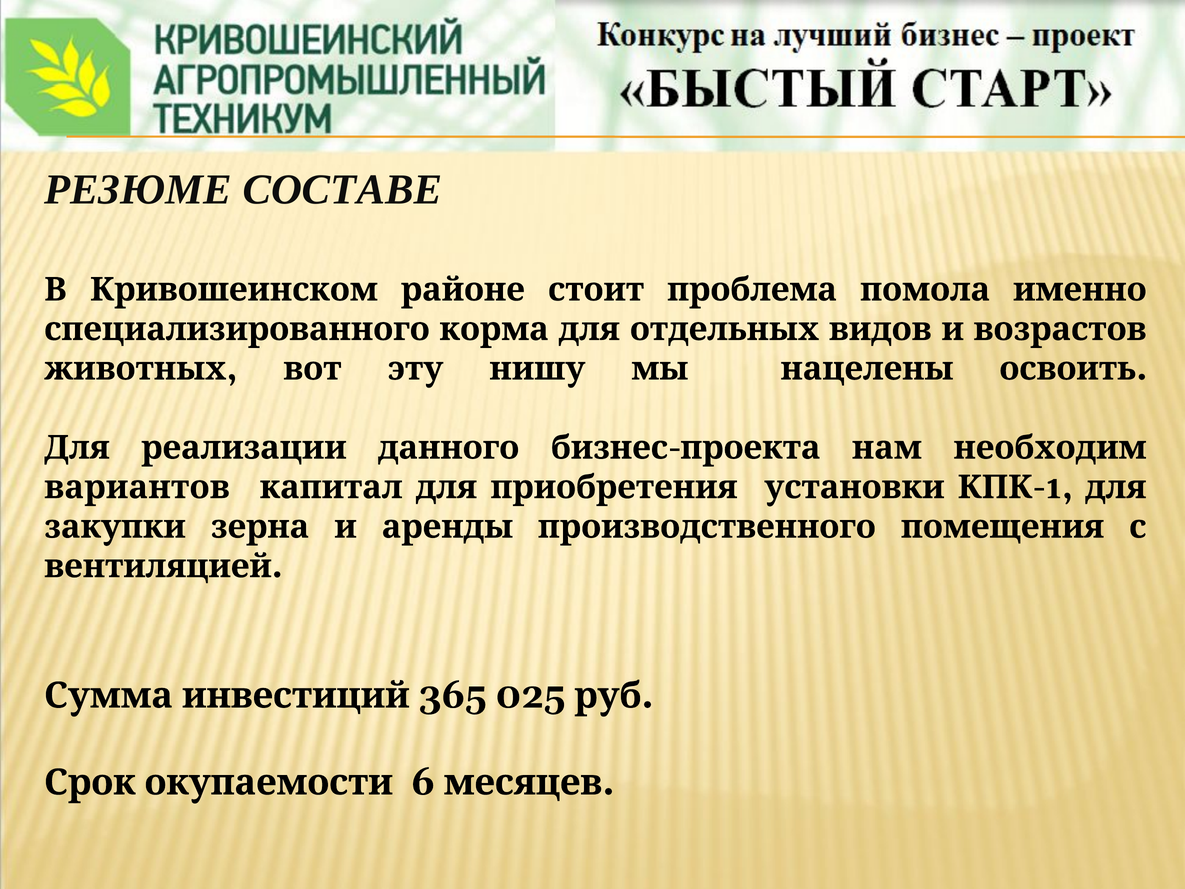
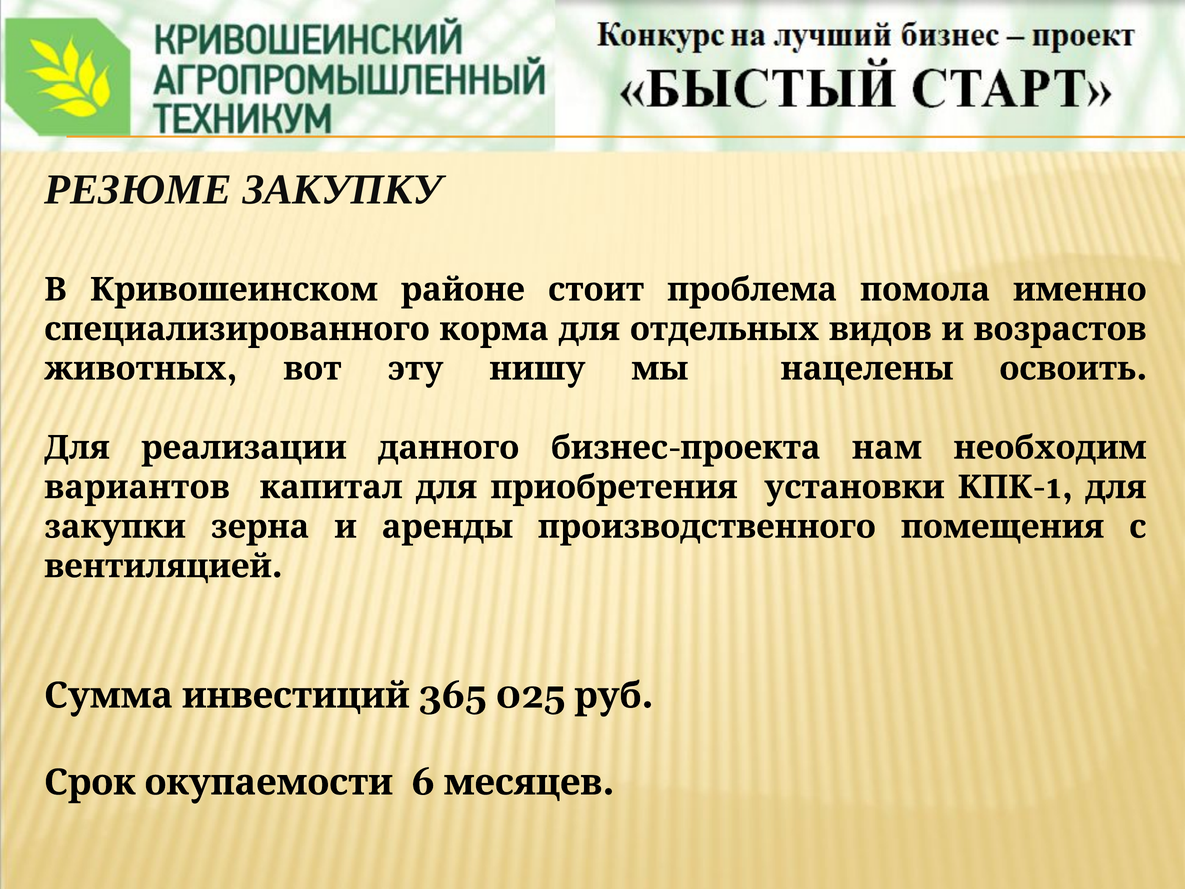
СОСТАВЕ: СОСТАВЕ -> ЗАКУПКУ
